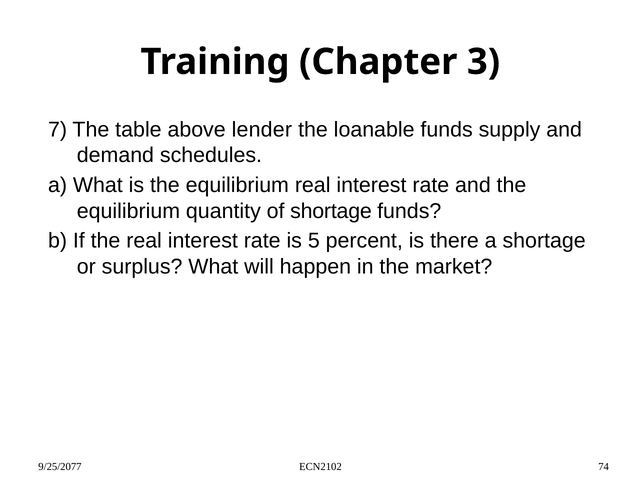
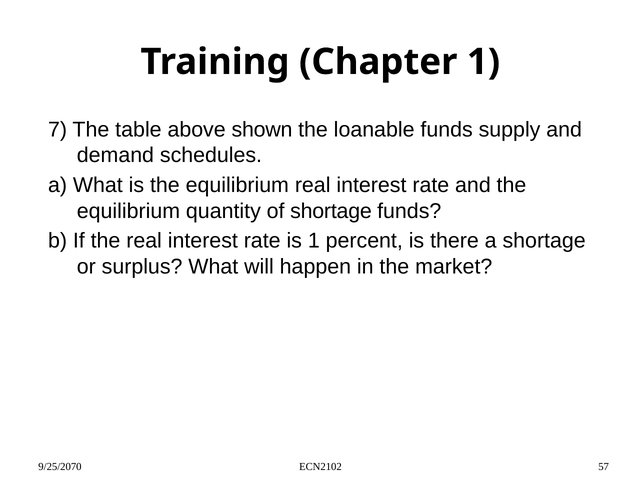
Chapter 3: 3 -> 1
lender: lender -> shown
is 5: 5 -> 1
9/25/2077: 9/25/2077 -> 9/25/2070
74: 74 -> 57
